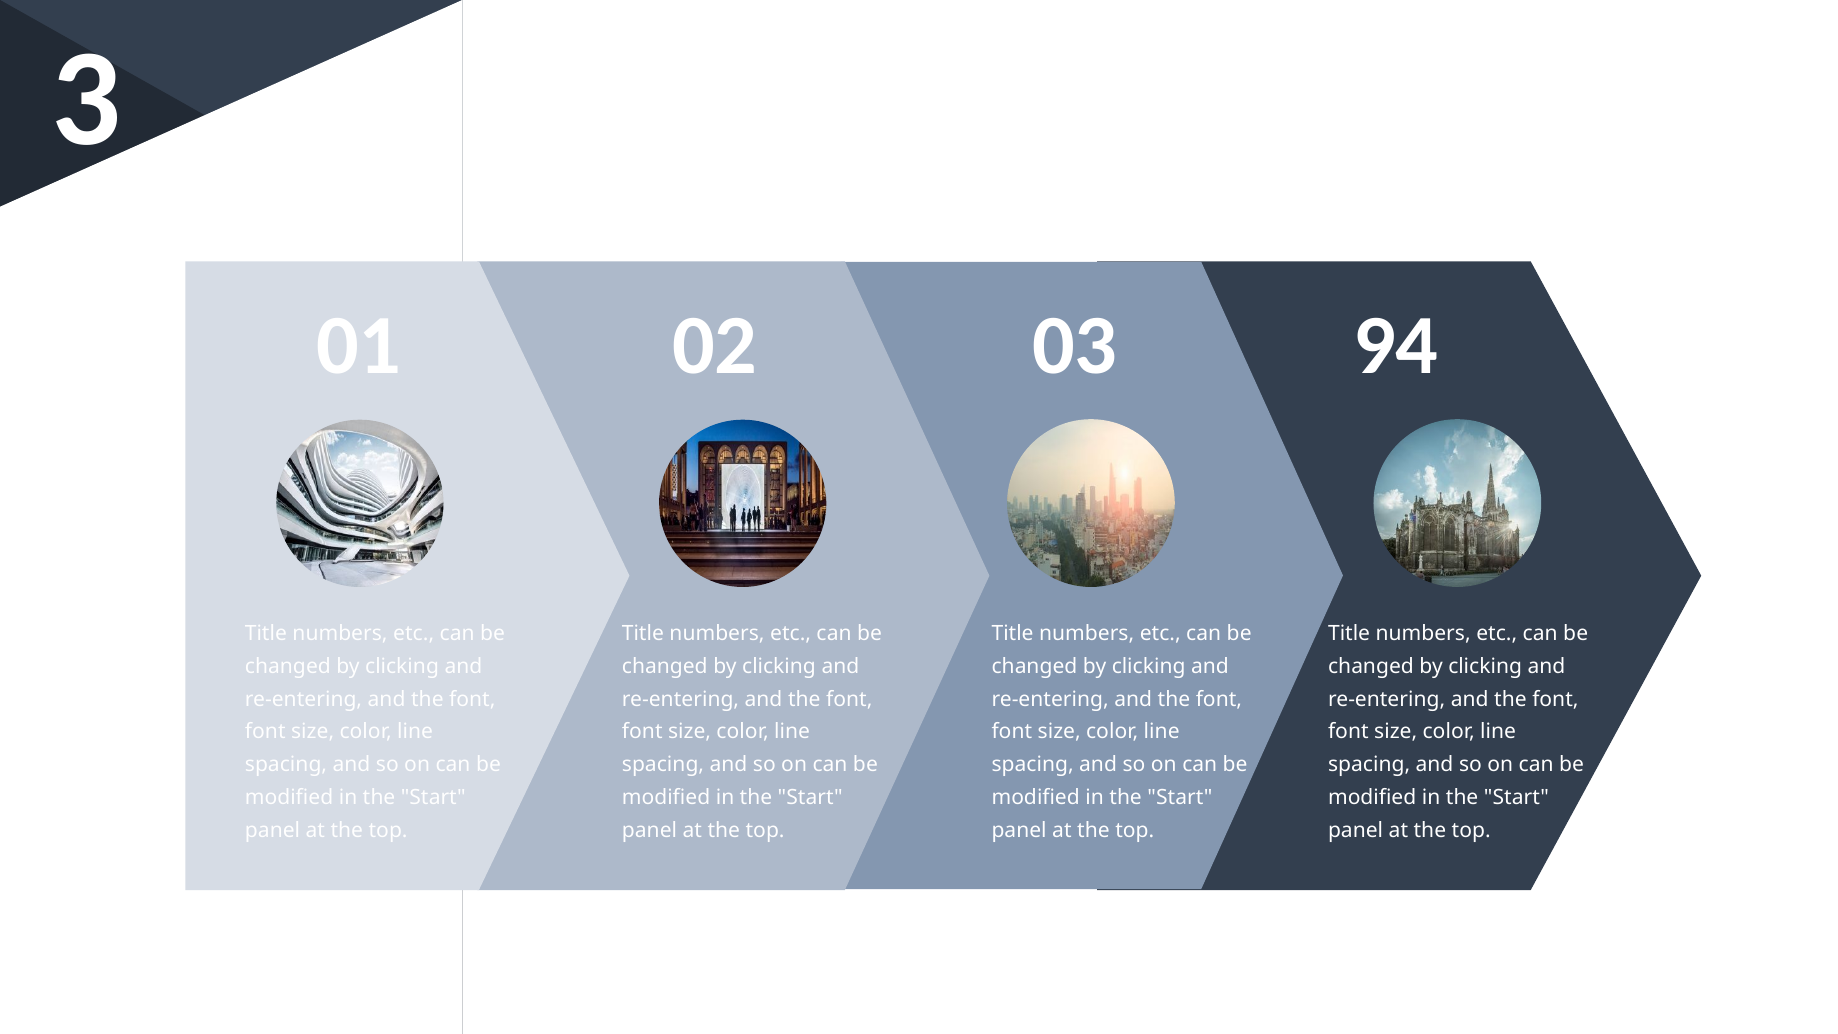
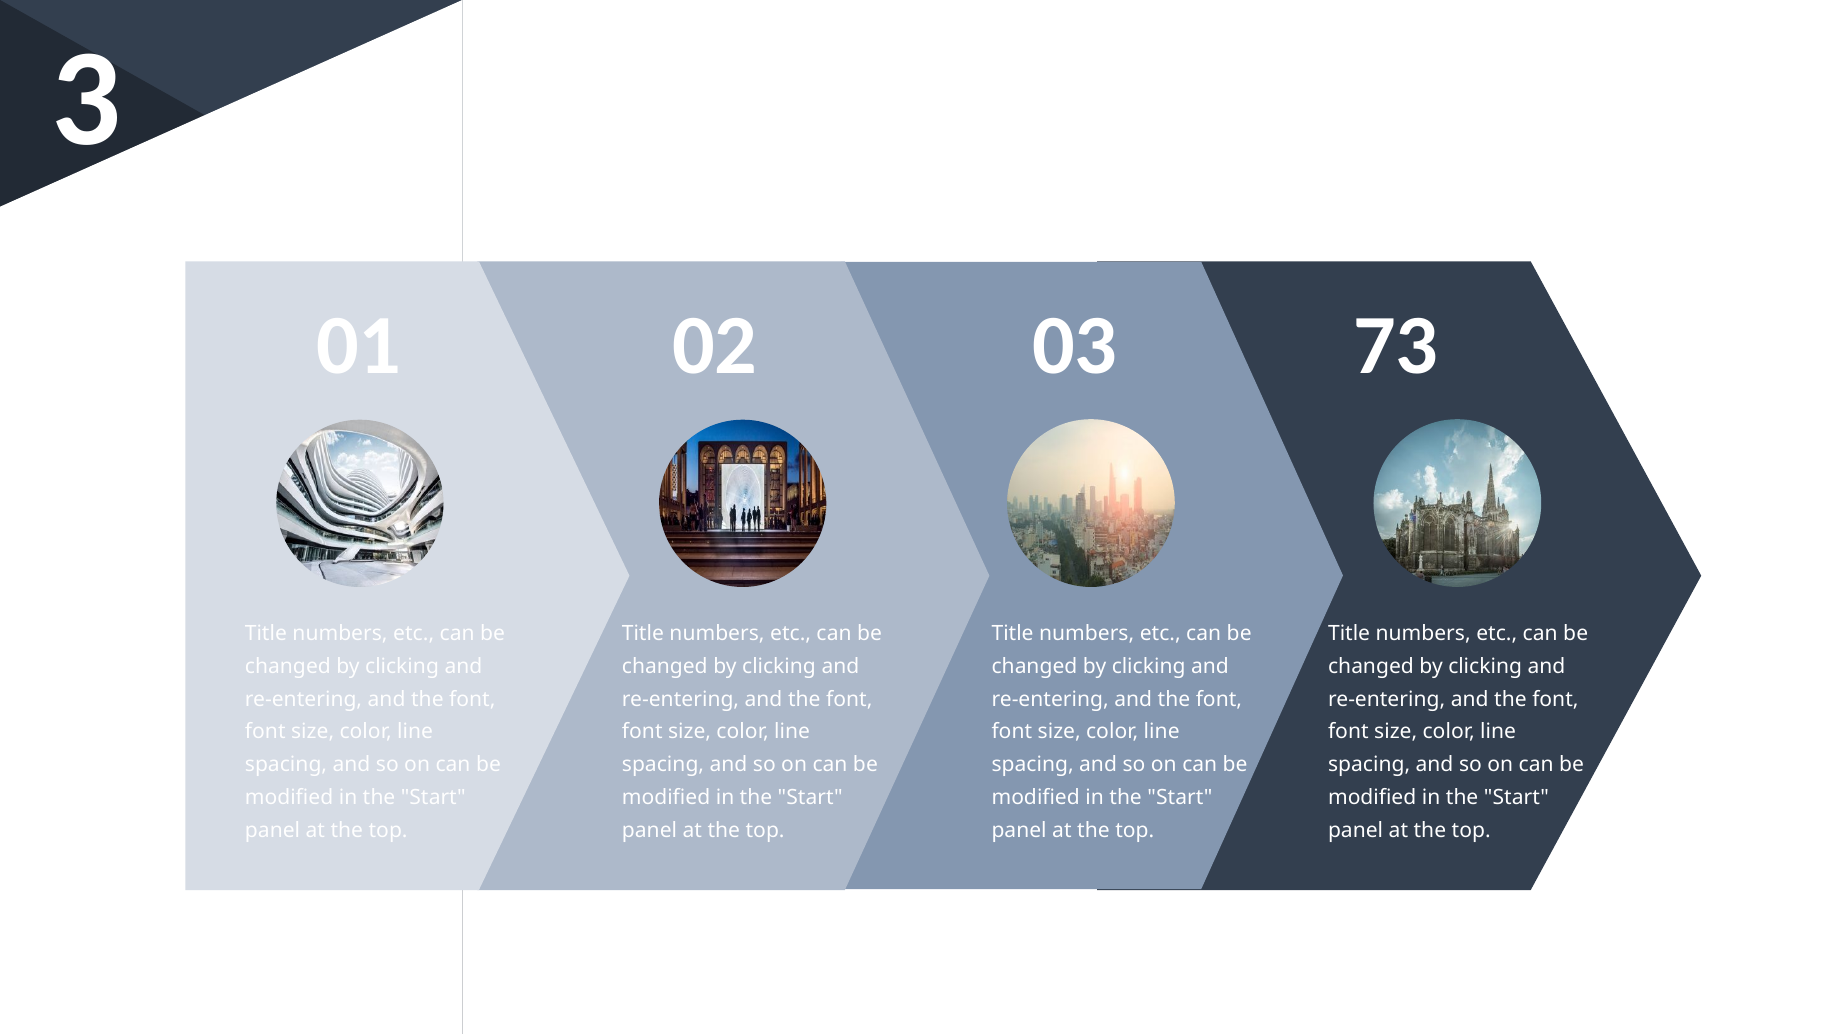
94: 94 -> 73
